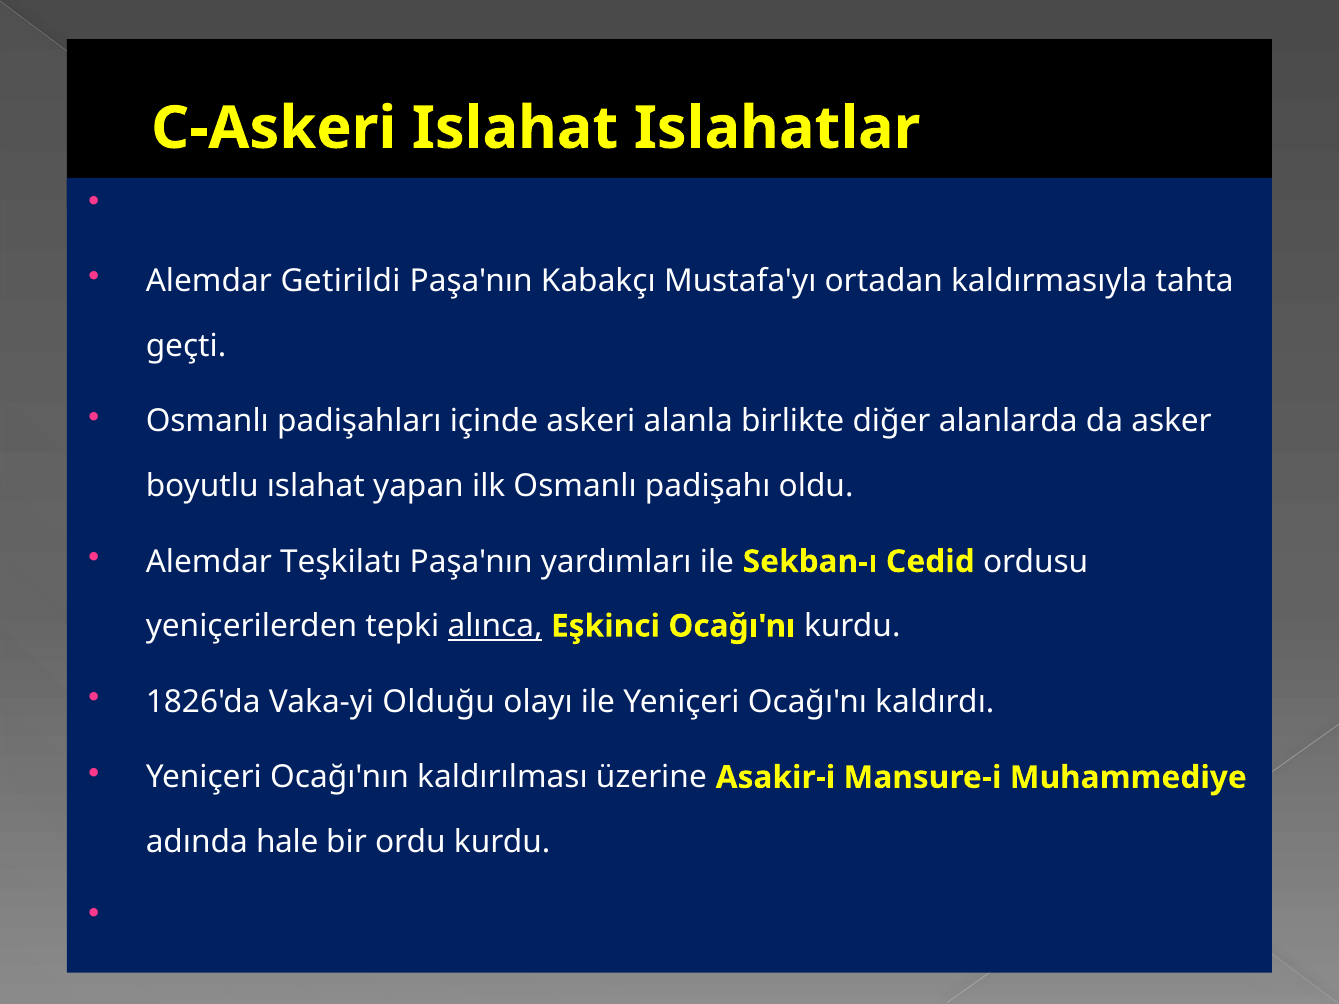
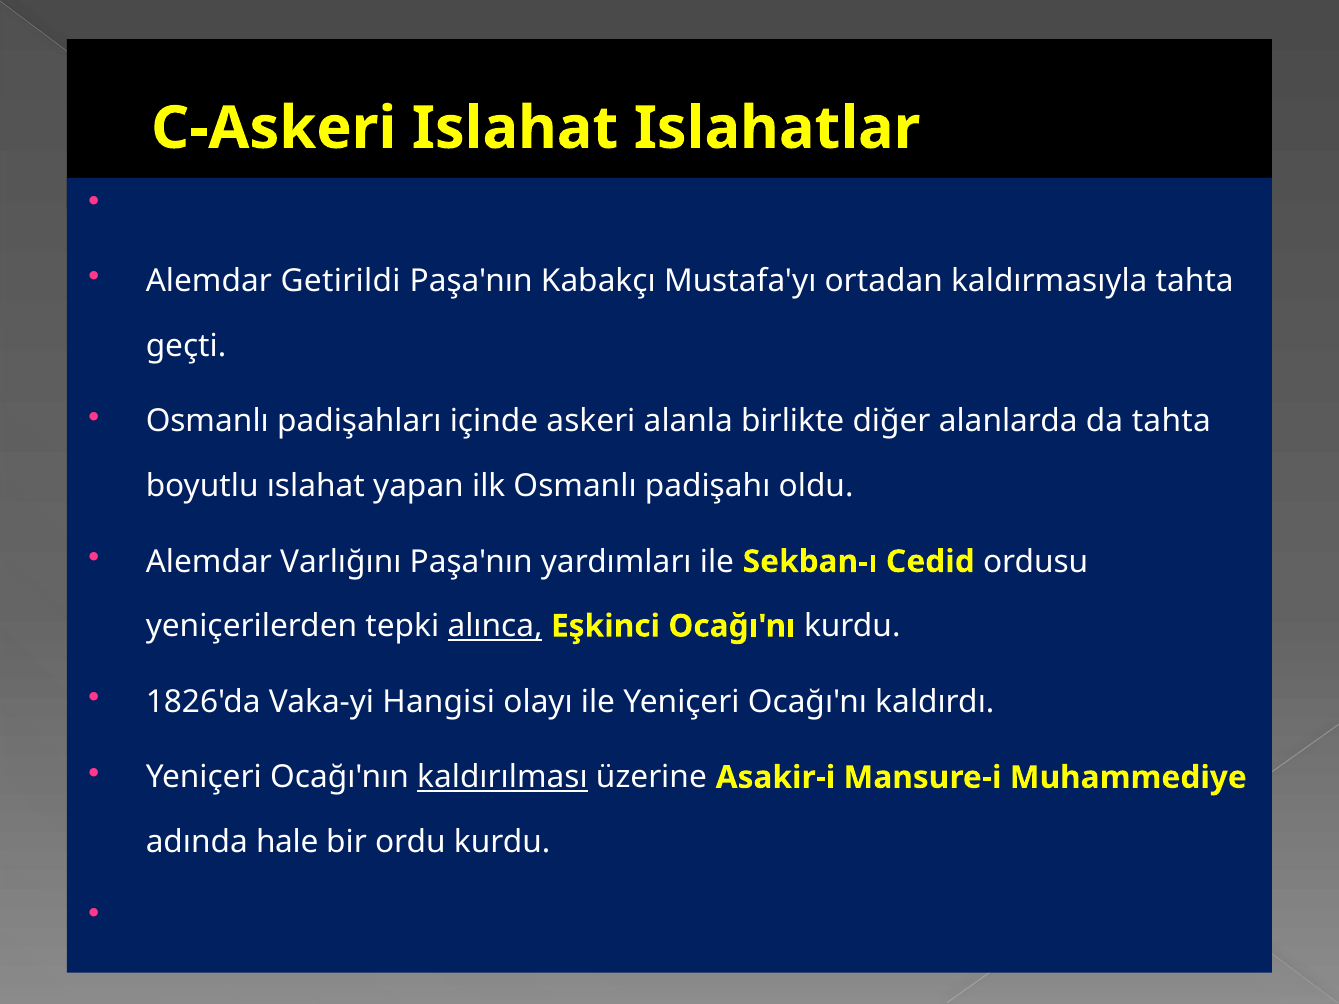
da asker: asker -> tahta
Teşkilatı: Teşkilatı -> Varlığını
Olduğu: Olduğu -> Hangisi
kaldırılması underline: none -> present
